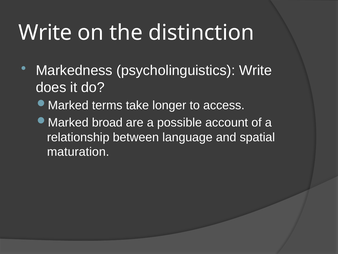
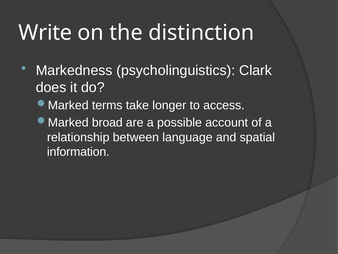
psycholinguistics Write: Write -> Clark
maturation: maturation -> information
